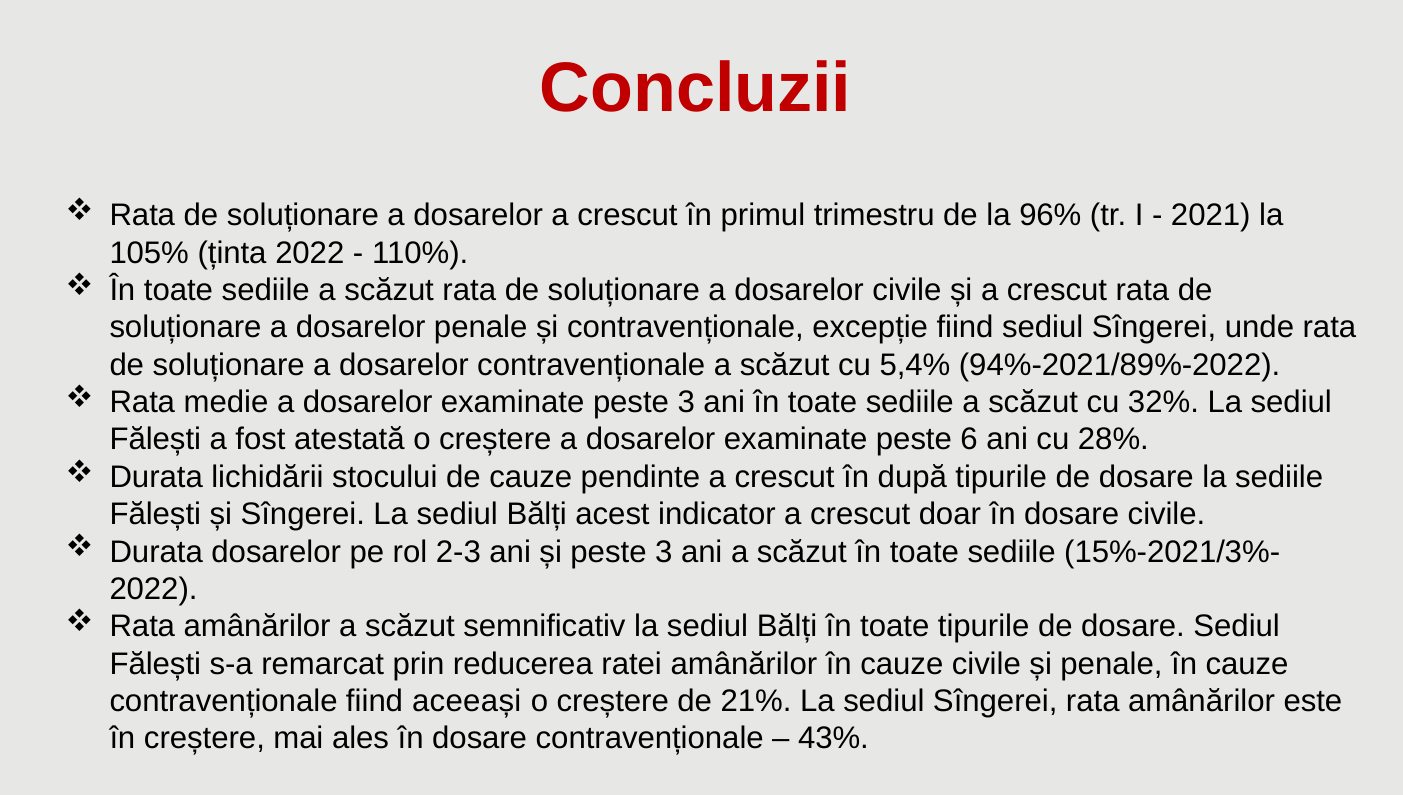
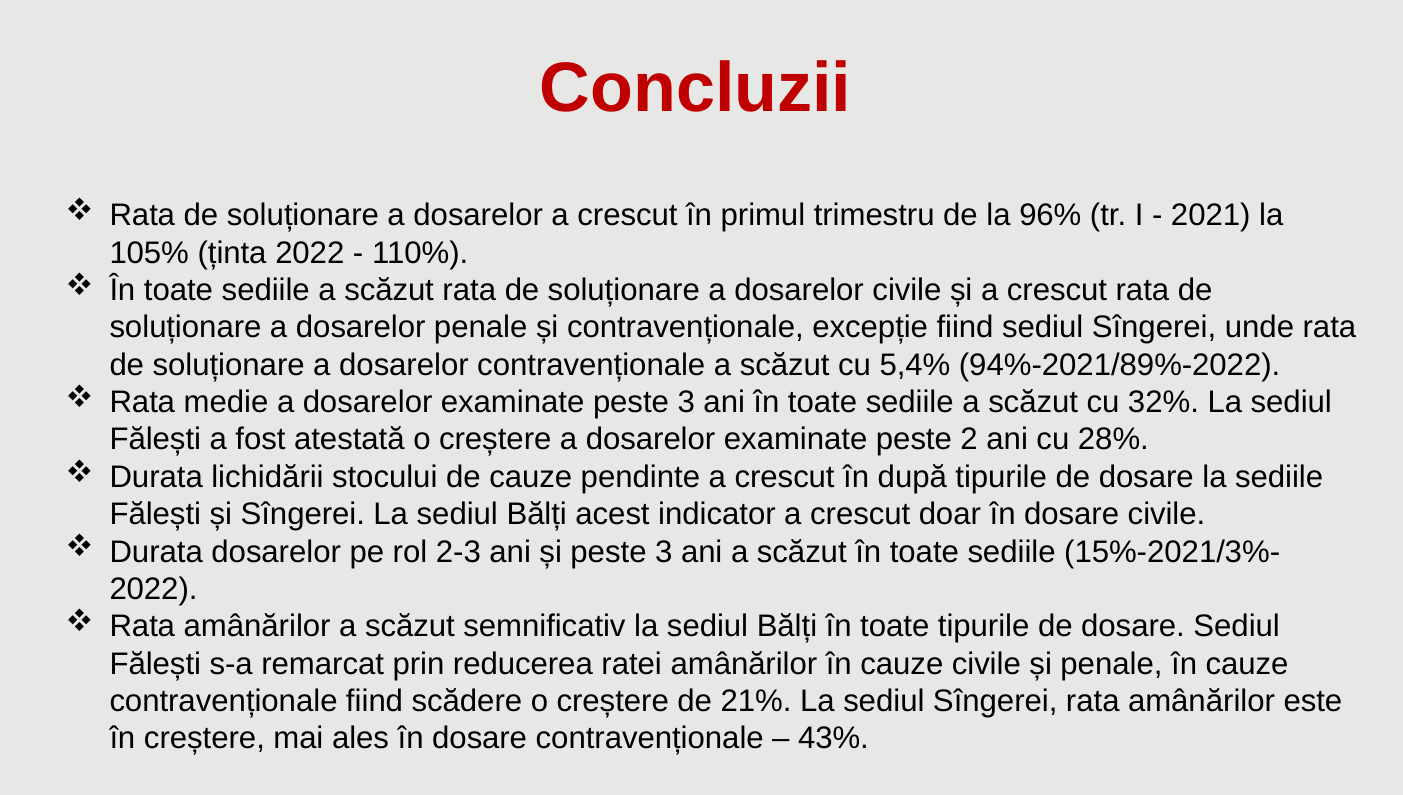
6: 6 -> 2
aceeași: aceeași -> scădere
